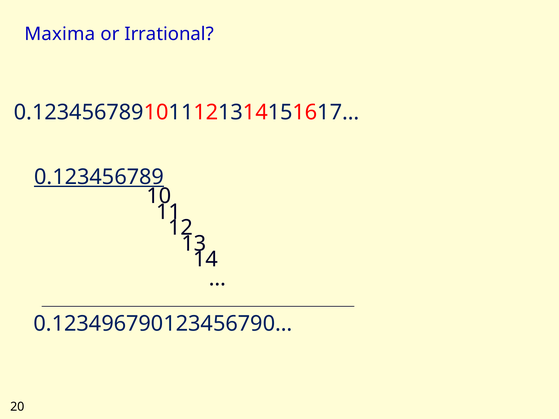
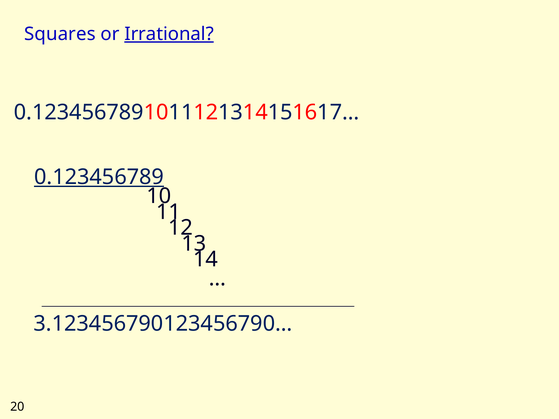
Maxima: Maxima -> Squares
Irrational underline: none -> present
0.123496790123456790…: 0.123496790123456790… -> 3.123456790123456790…
